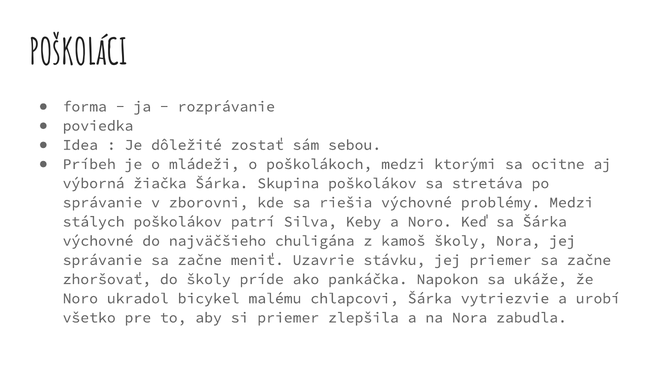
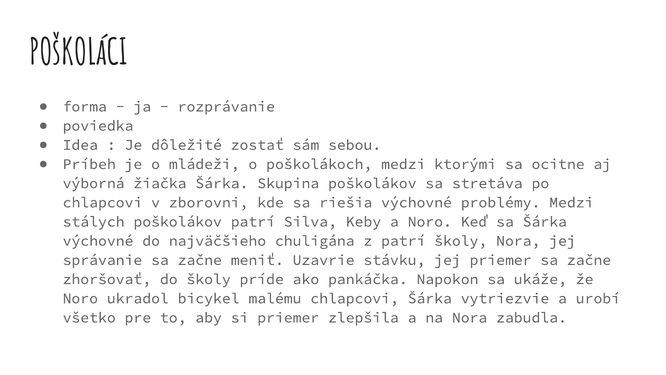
správanie at (102, 202): správanie -> chlapcovi
z kamoš: kamoš -> patrí
